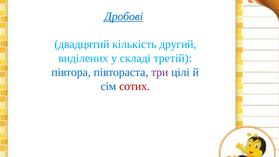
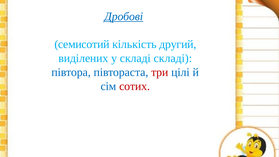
двадцятий: двадцятий -> семисотий
складі третій: третій -> складі
три colour: purple -> red
